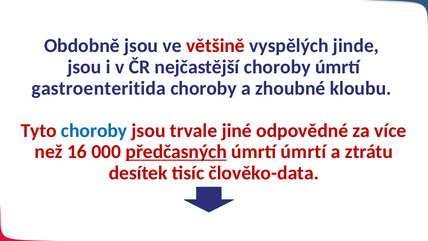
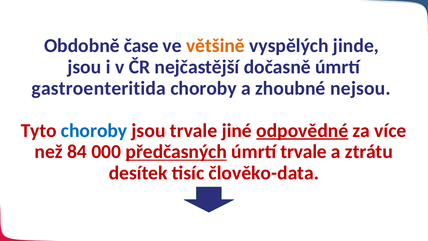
Obdobně jsou: jsou -> čase
většině colour: red -> orange
nejčastější choroby: choroby -> dočasně
kloubu: kloubu -> nejsou
odpovědné underline: none -> present
16: 16 -> 84
úmrtí úmrtí: úmrtí -> trvale
